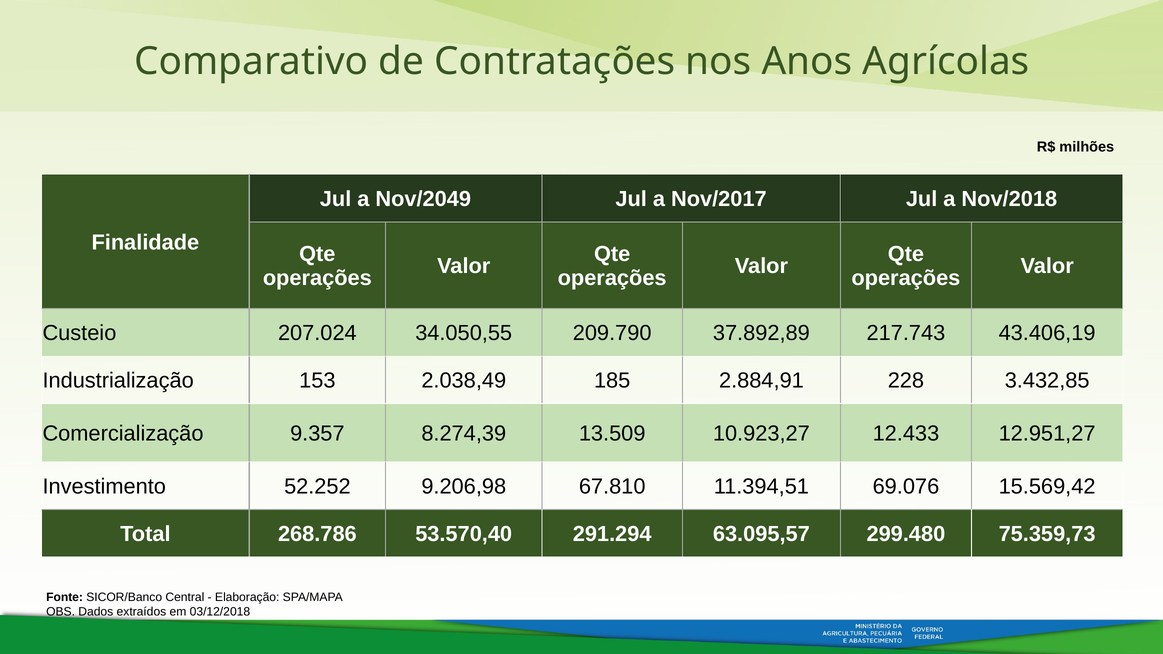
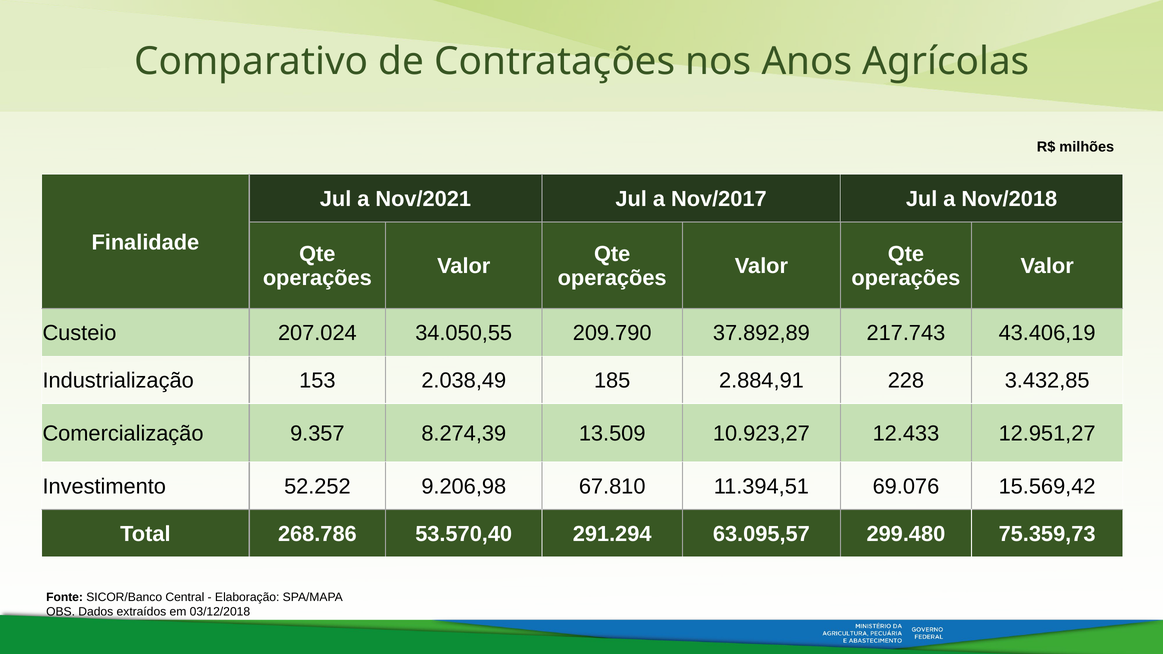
Nov/2049: Nov/2049 -> Nov/2021
